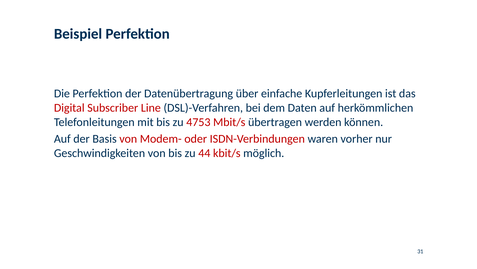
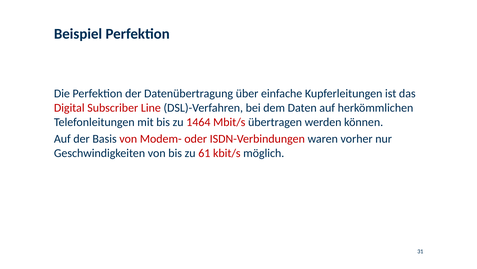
4753: 4753 -> 1464
44: 44 -> 61
